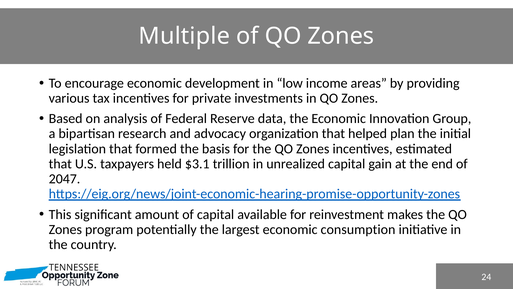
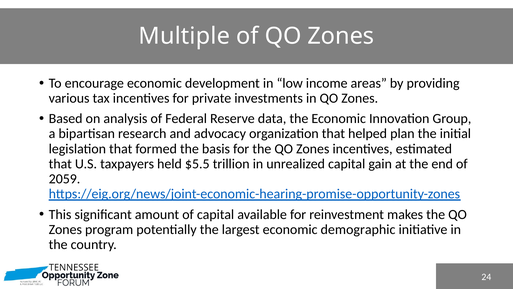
$3.1: $3.1 -> $5.5
2047: 2047 -> 2059
consumption: consumption -> demographic
